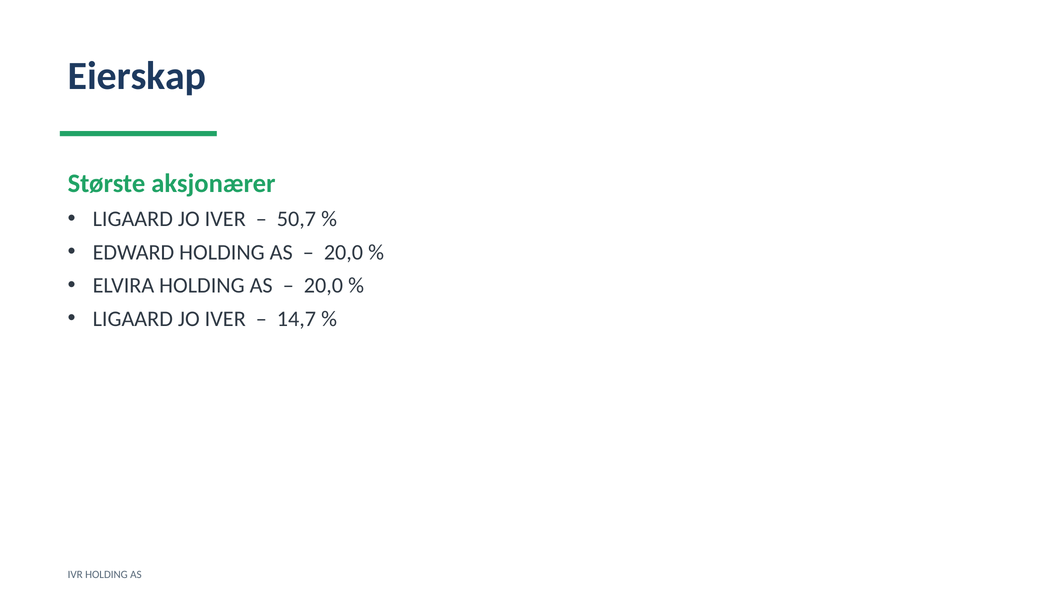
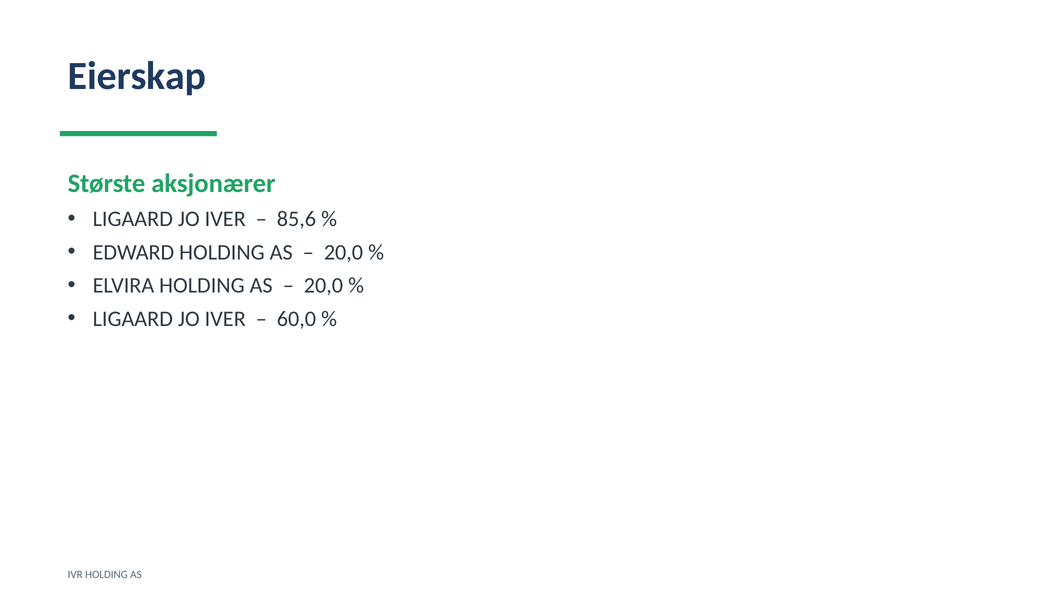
50,7: 50,7 -> 85,6
14,7: 14,7 -> 60,0
